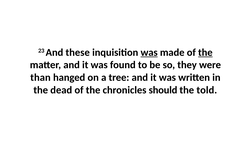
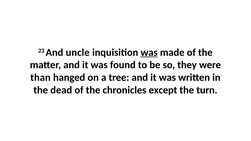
these: these -> uncle
the at (205, 52) underline: present -> none
should: should -> except
told: told -> turn
